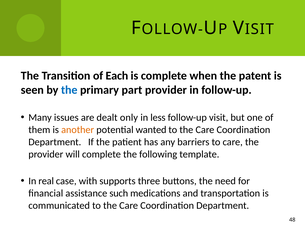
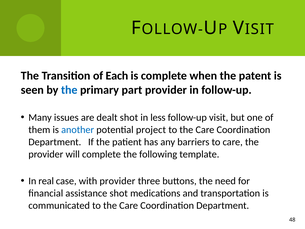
dealt only: only -> shot
another colour: orange -> blue
wanted: wanted -> project
with supports: supports -> provider
assistance such: such -> shot
